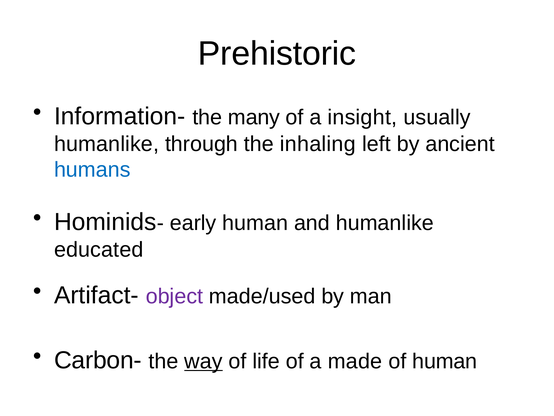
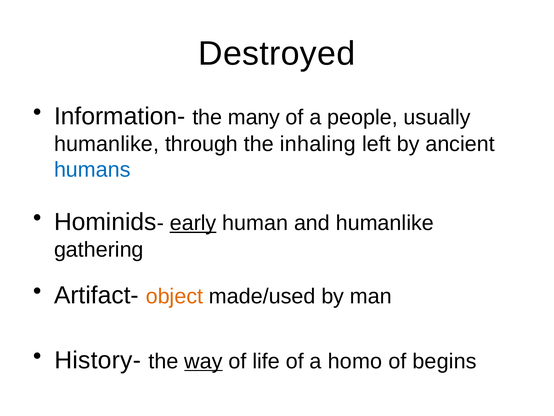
Prehistoric: Prehistoric -> Destroyed
insight: insight -> people
early underline: none -> present
educated: educated -> gathering
object colour: purple -> orange
Carbon-: Carbon- -> History-
made: made -> homo
of human: human -> begins
